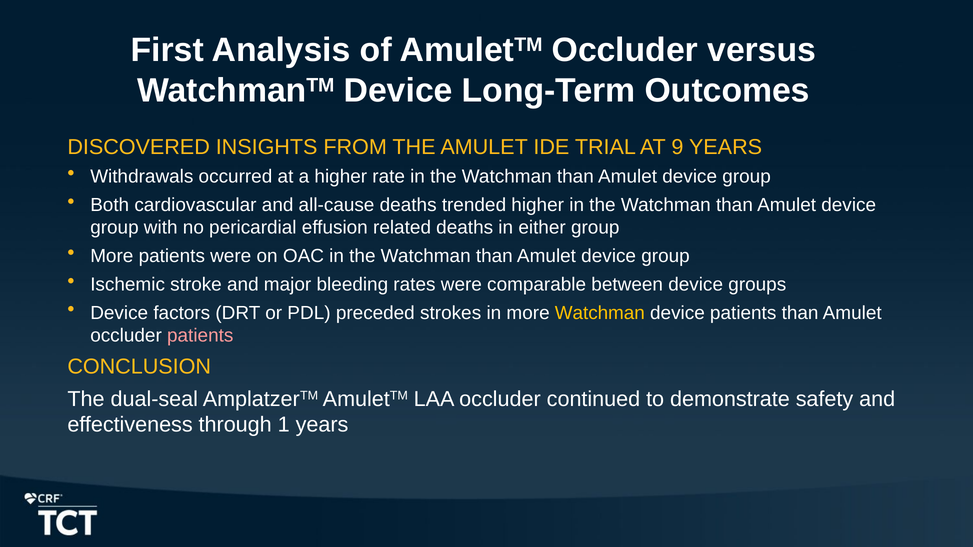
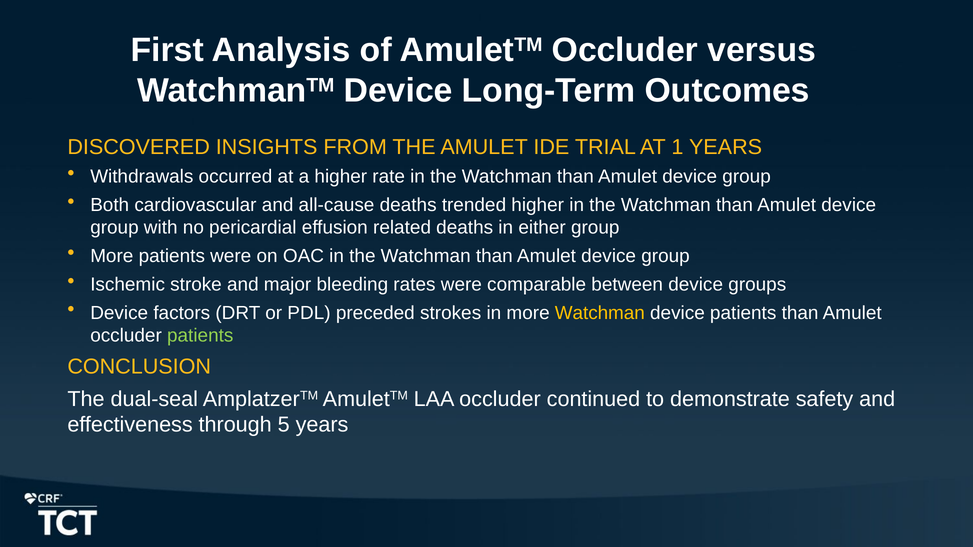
9: 9 -> 1
patients at (200, 336) colour: pink -> light green
1: 1 -> 5
